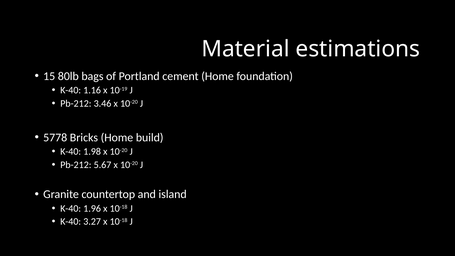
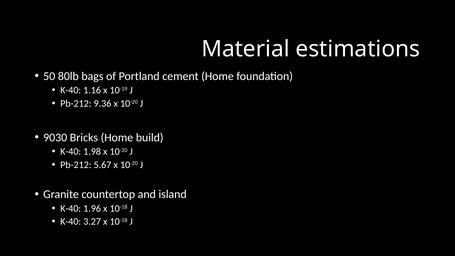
15: 15 -> 50
3.46: 3.46 -> 9.36
5778: 5778 -> 9030
